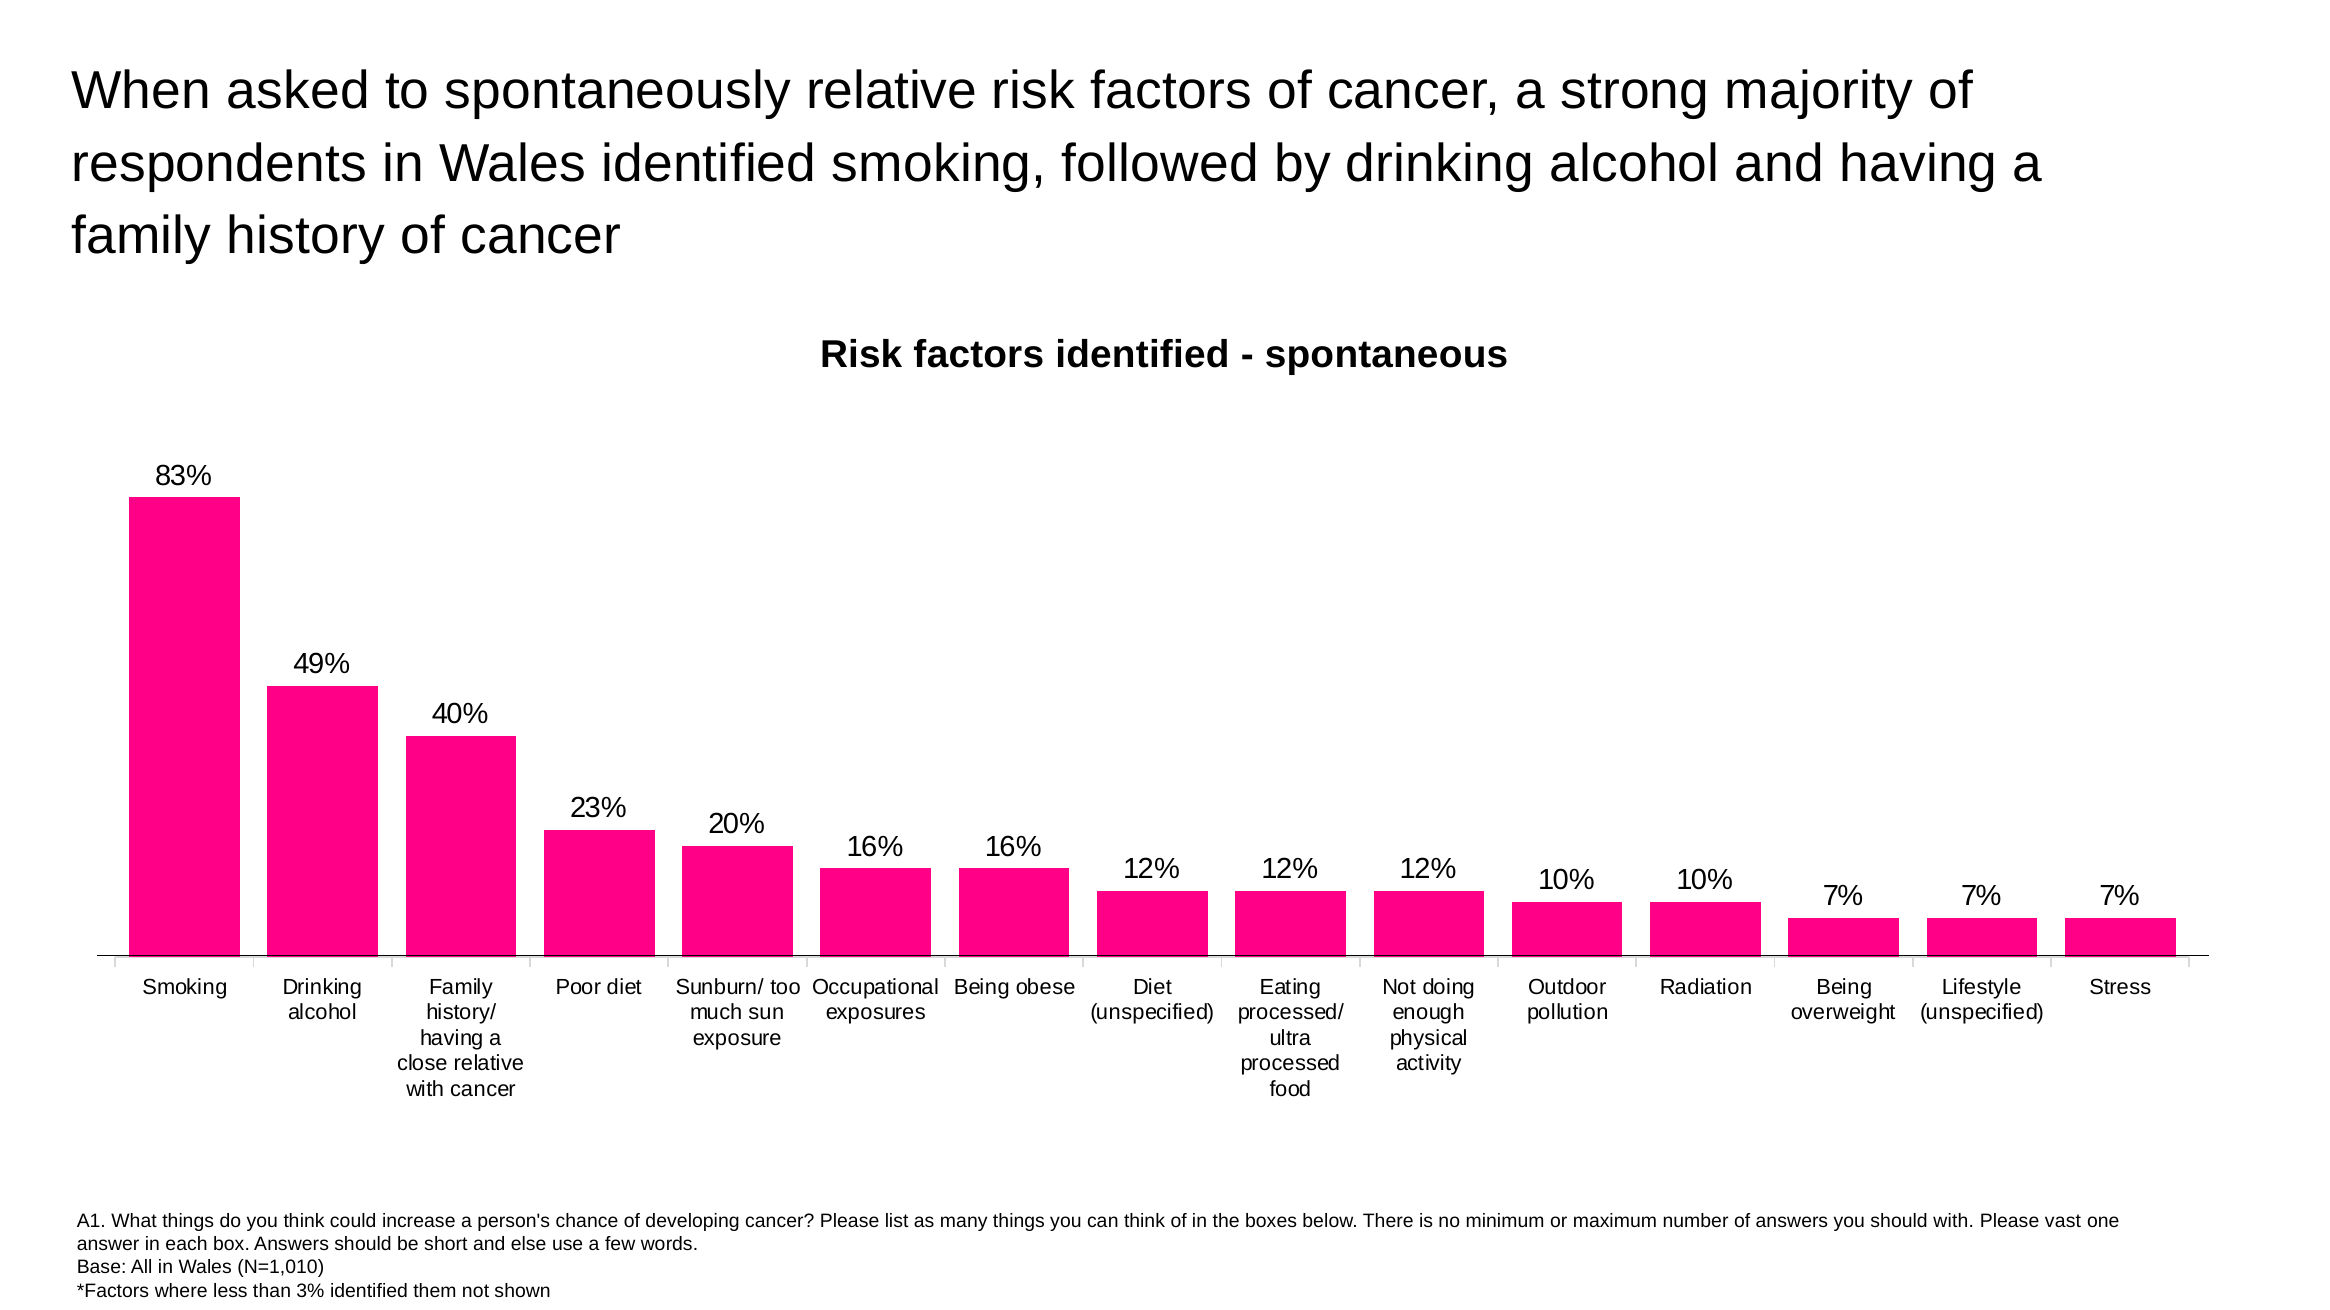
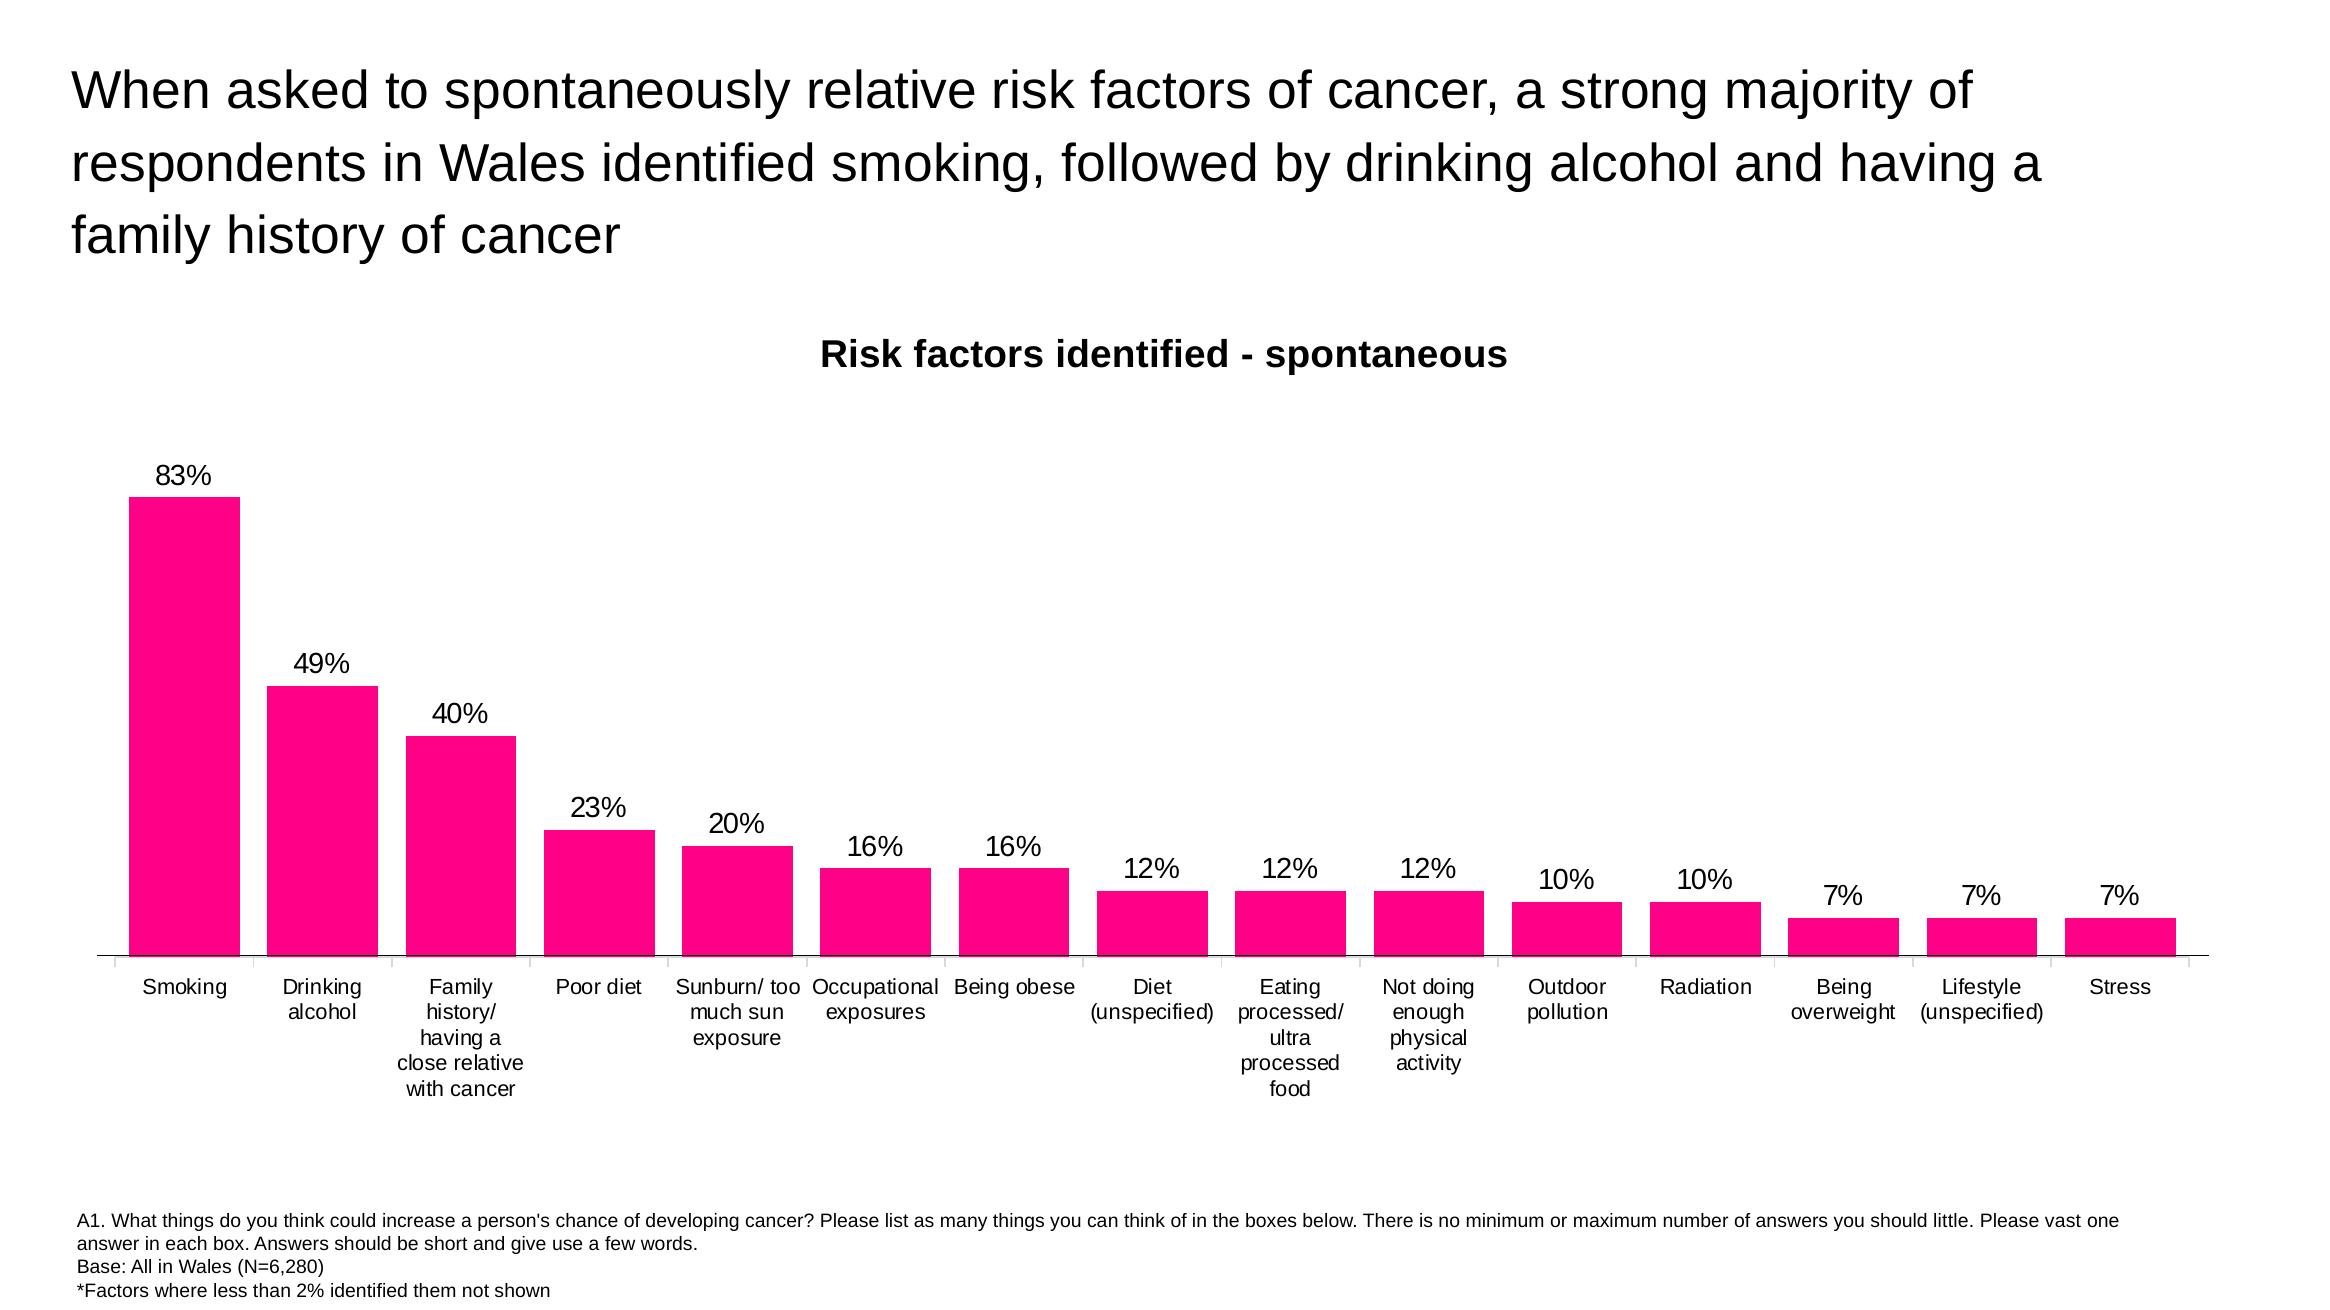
should with: with -> little
else: else -> give
N=1,010: N=1,010 -> N=6,280
3%: 3% -> 2%
